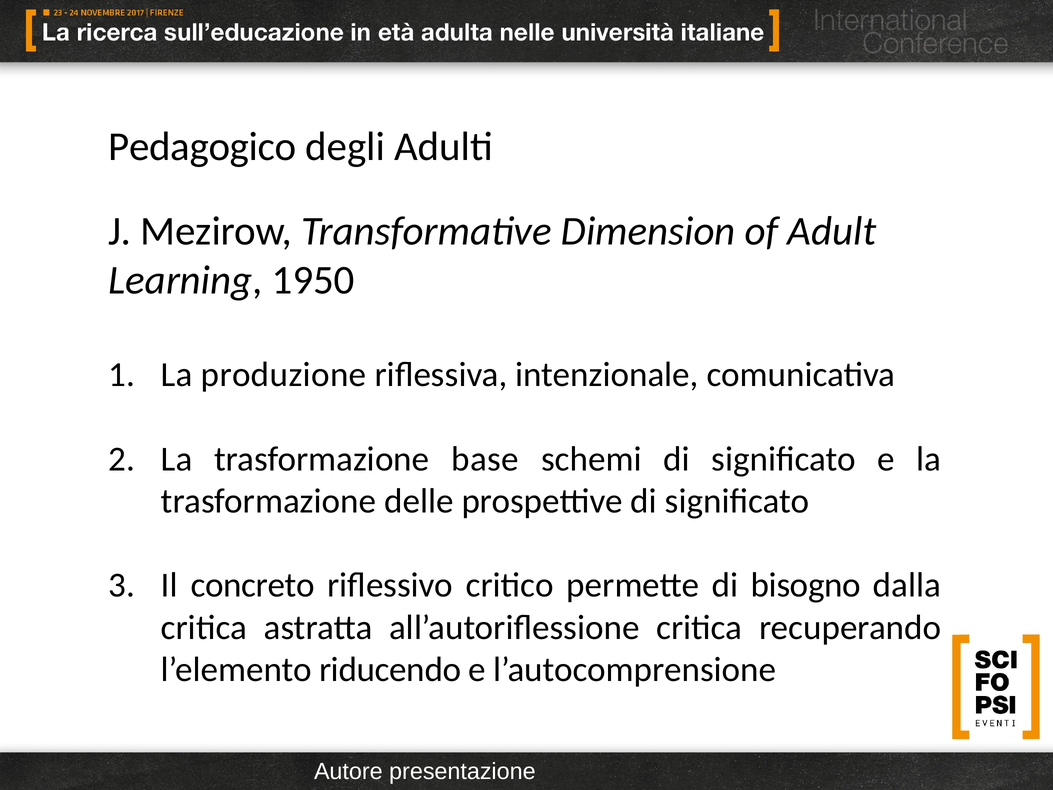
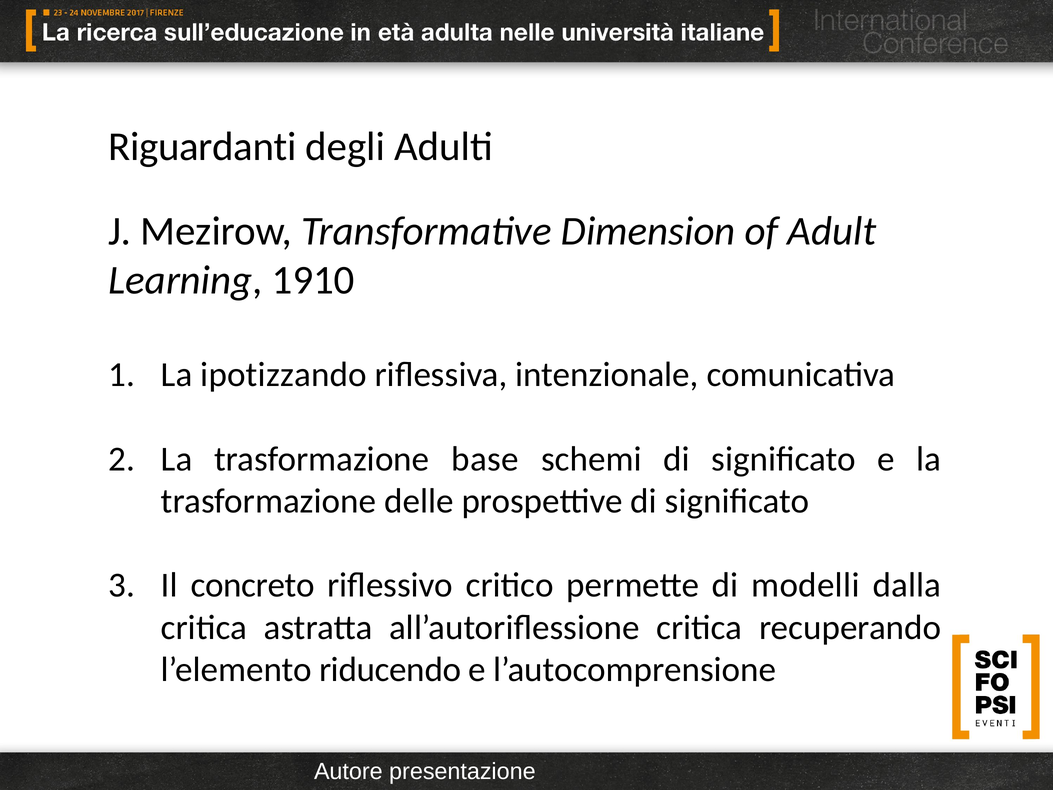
Pedagogico: Pedagogico -> Riguardanti
1950: 1950 -> 1910
produzione: produzione -> ipotizzando
bisogno: bisogno -> modelli
